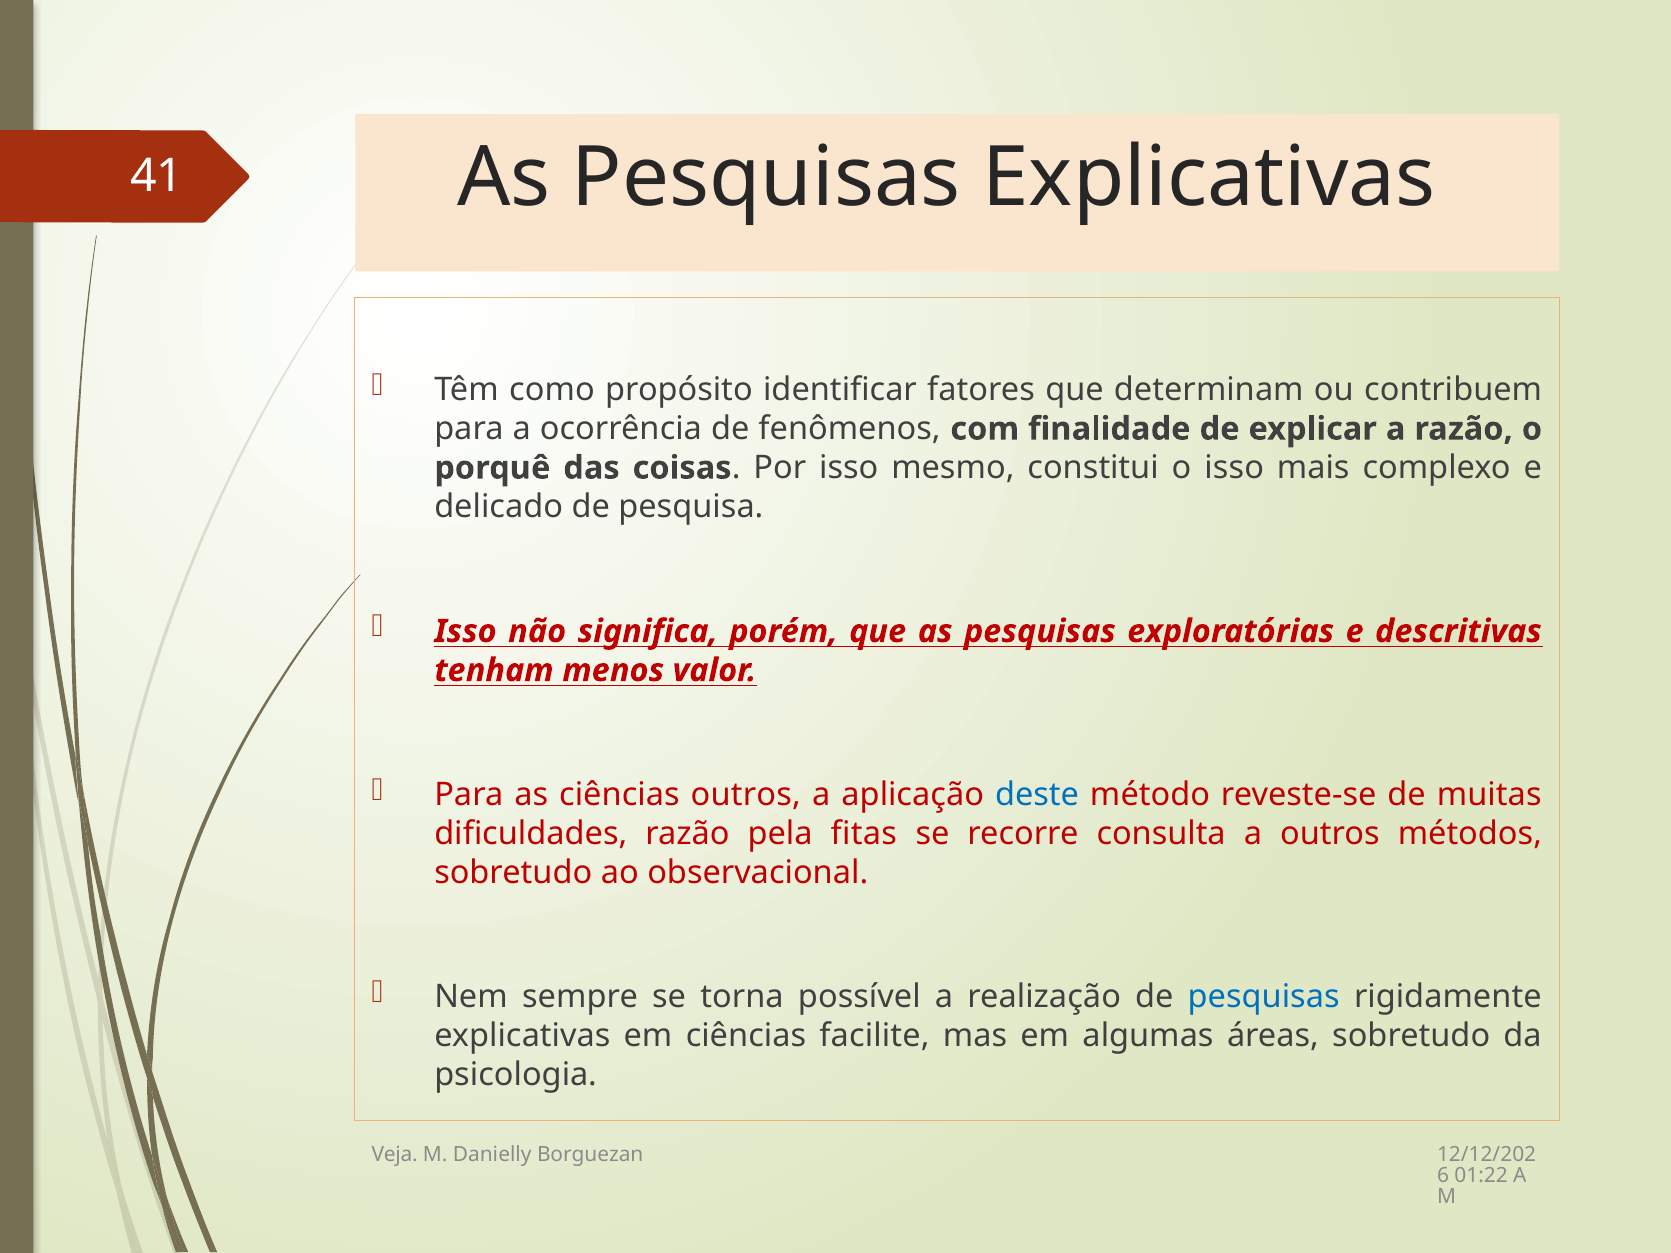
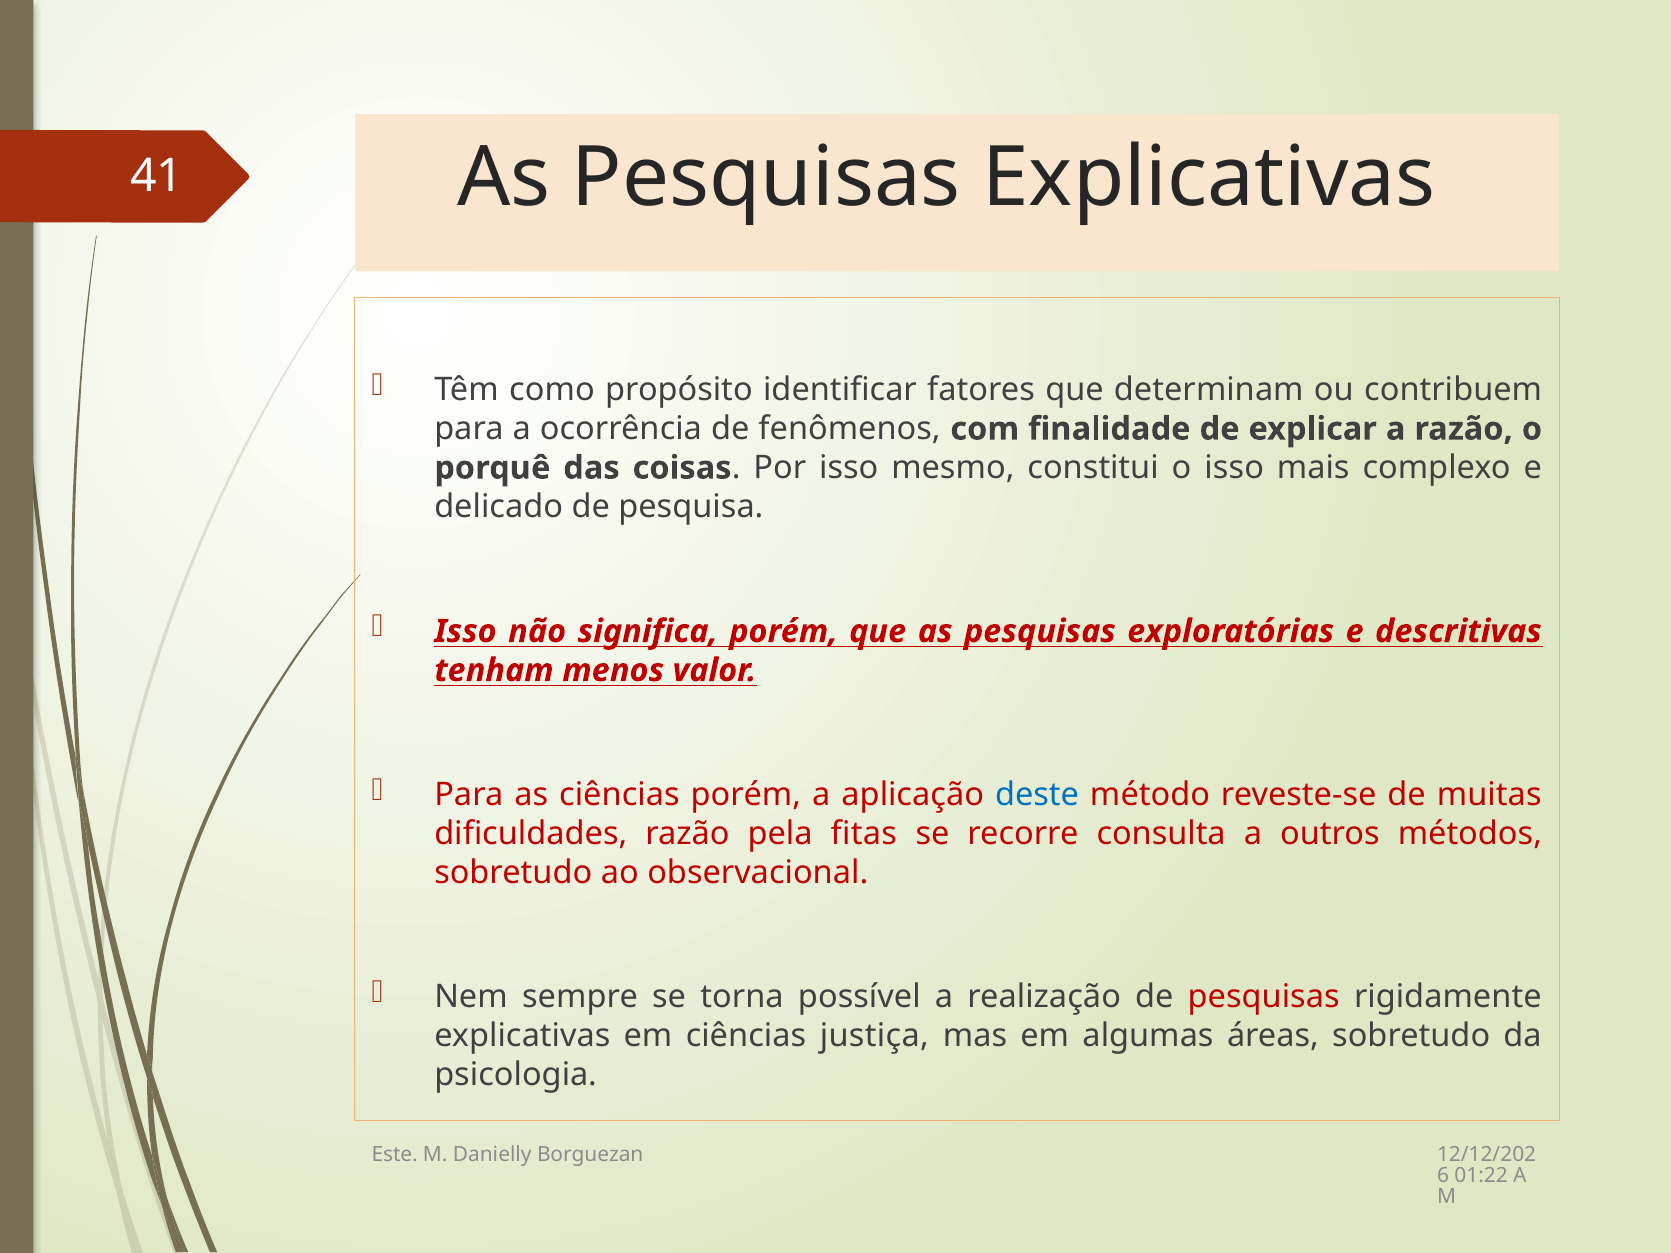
ciências outros: outros -> porém
pesquisas at (1264, 997) colour: blue -> red
facilite: facilite -> justiça
Veja: Veja -> Este
